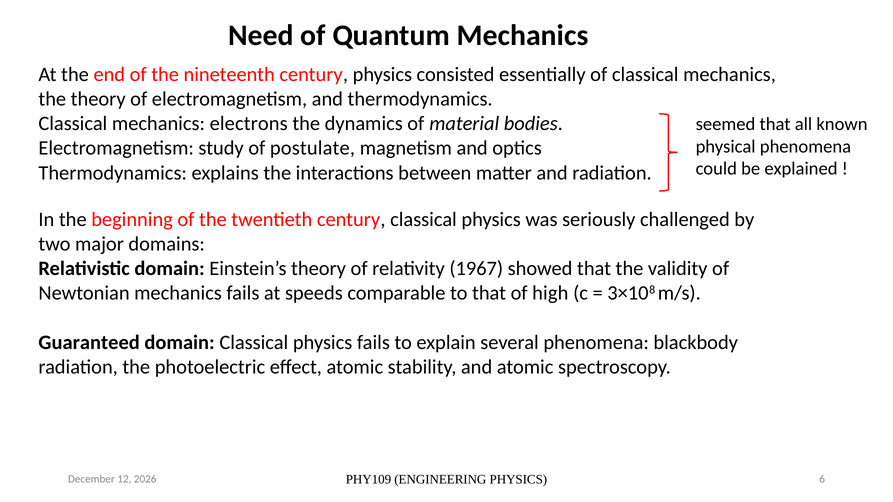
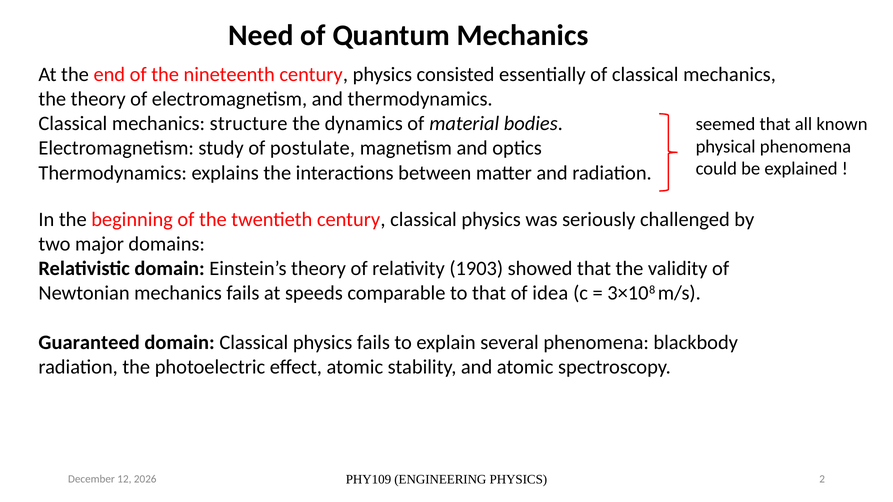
electrons: electrons -> structure
1967: 1967 -> 1903
high: high -> idea
6: 6 -> 2
